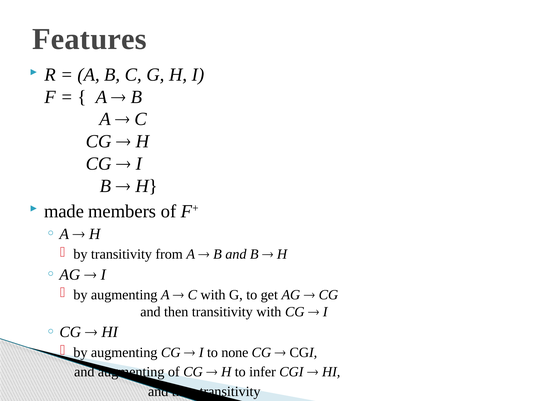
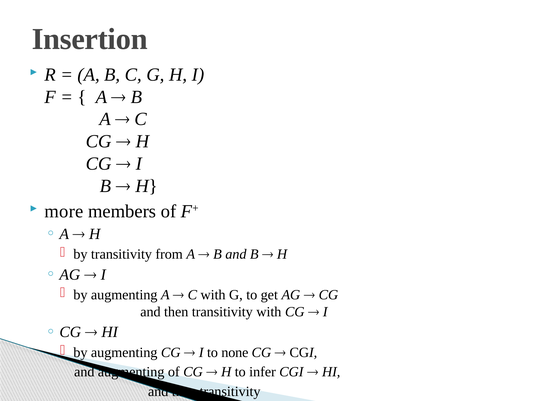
Features: Features -> Insertion
made: made -> more
